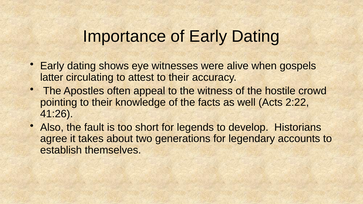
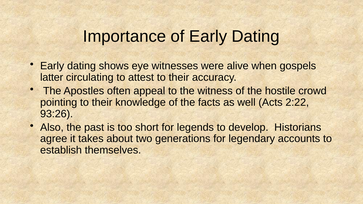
41:26: 41:26 -> 93:26
fault: fault -> past
